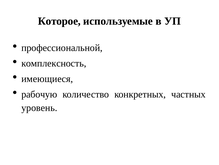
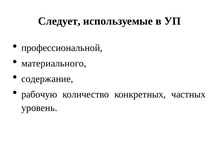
Которое: Которое -> Следует
комплексность: комплексность -> материального
имеющиеся: имеющиеся -> содержание
